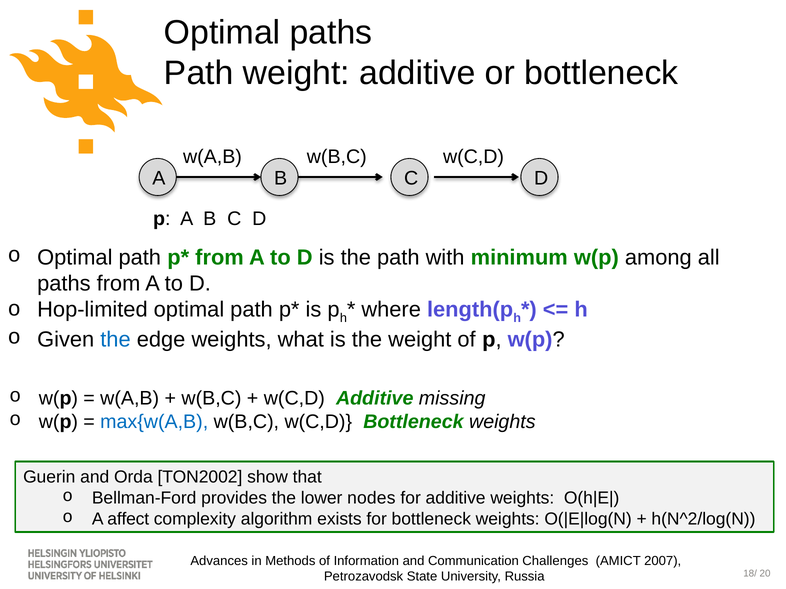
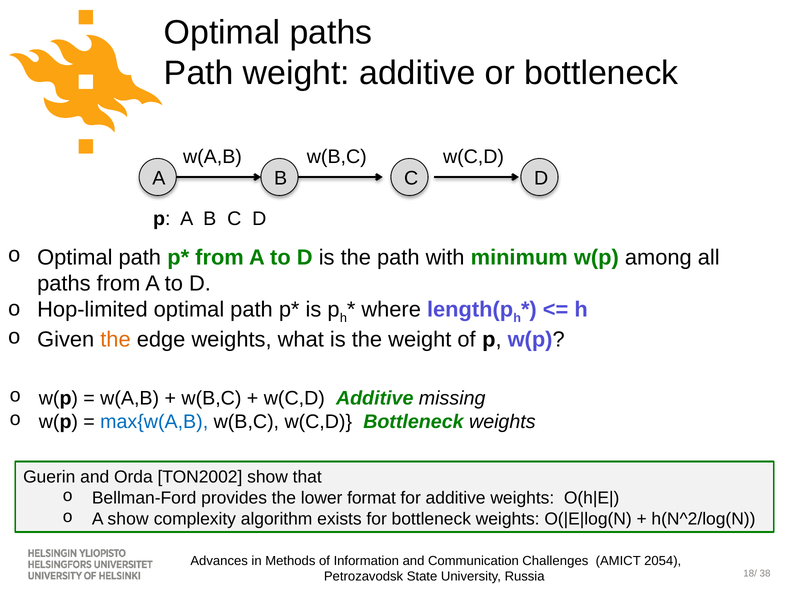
the at (115, 340) colour: blue -> orange
nodes: nodes -> format
A affect: affect -> show
2007: 2007 -> 2054
20: 20 -> 38
